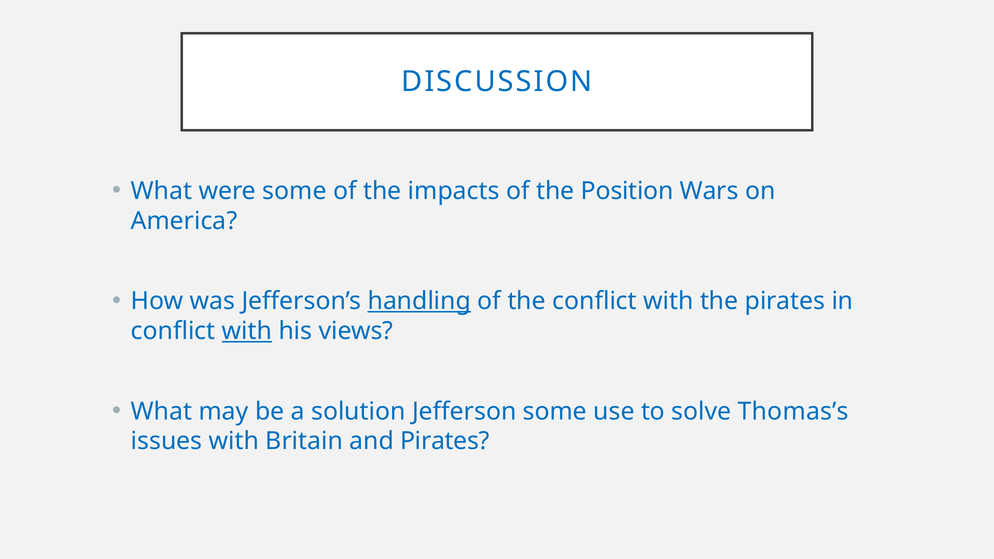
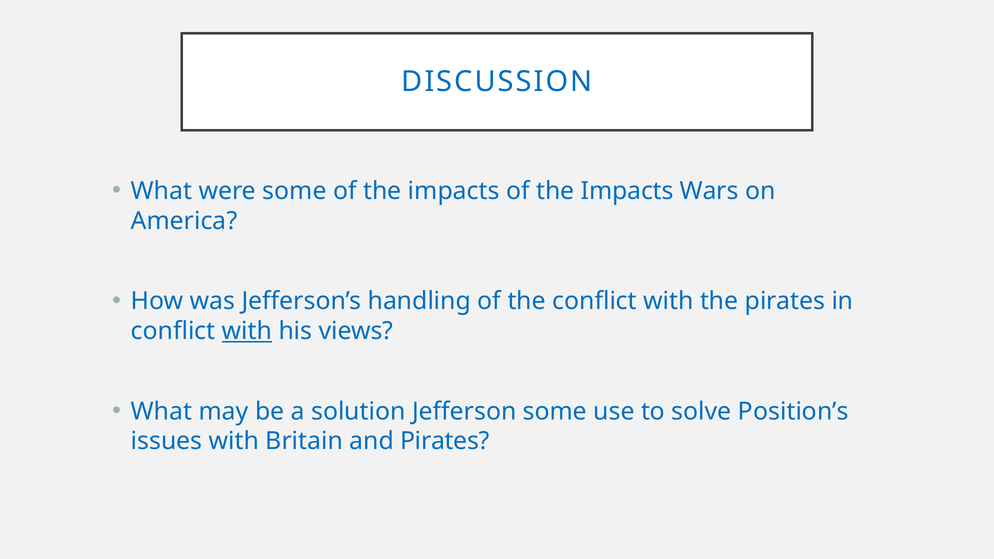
impacts of the Position: Position -> Impacts
handling underline: present -> none
Thomas’s: Thomas’s -> Position’s
